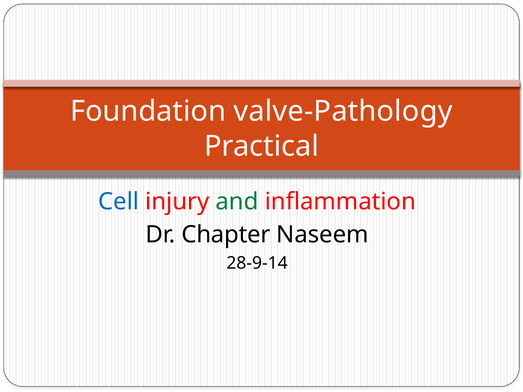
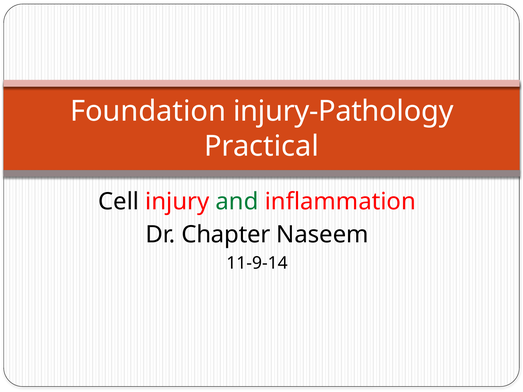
valve-Pathology: valve-Pathology -> injury-Pathology
Cell colour: blue -> black
28-9-14: 28-9-14 -> 11-9-14
